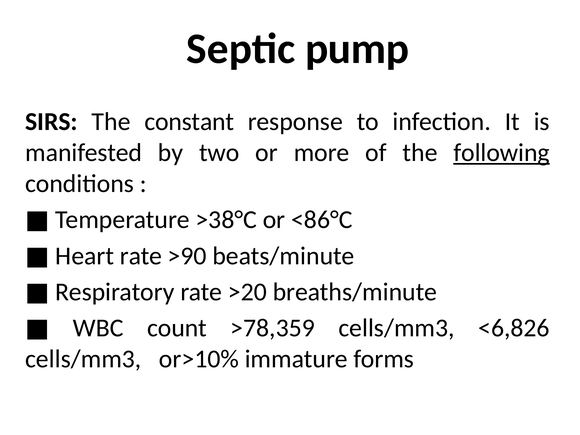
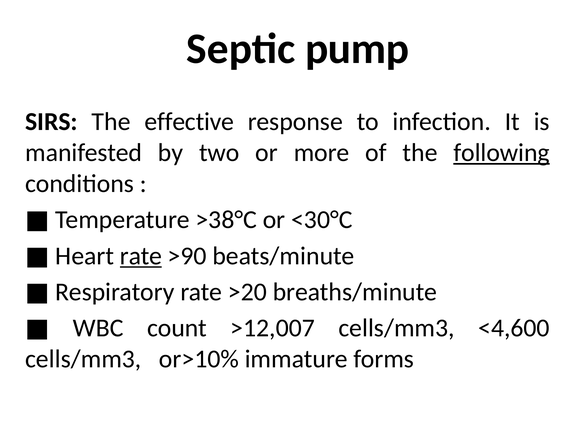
constant: constant -> effective
<86°C: <86°C -> <30°C
rate at (141, 256) underline: none -> present
>78,359: >78,359 -> >12,007
<6,826: <6,826 -> <4,600
